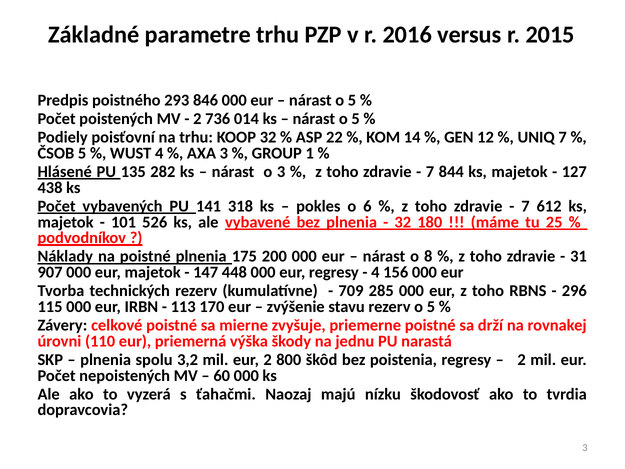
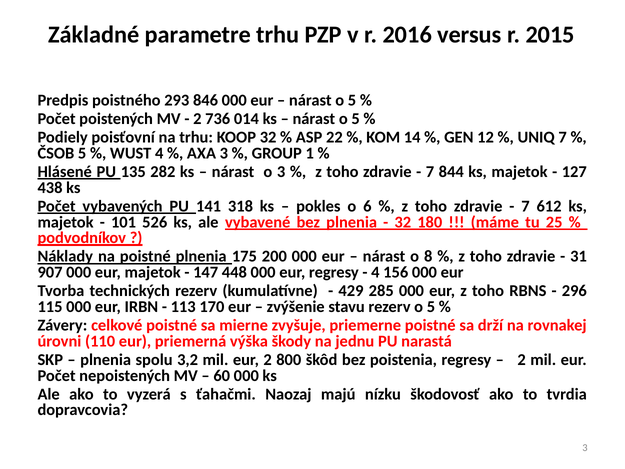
709: 709 -> 429
